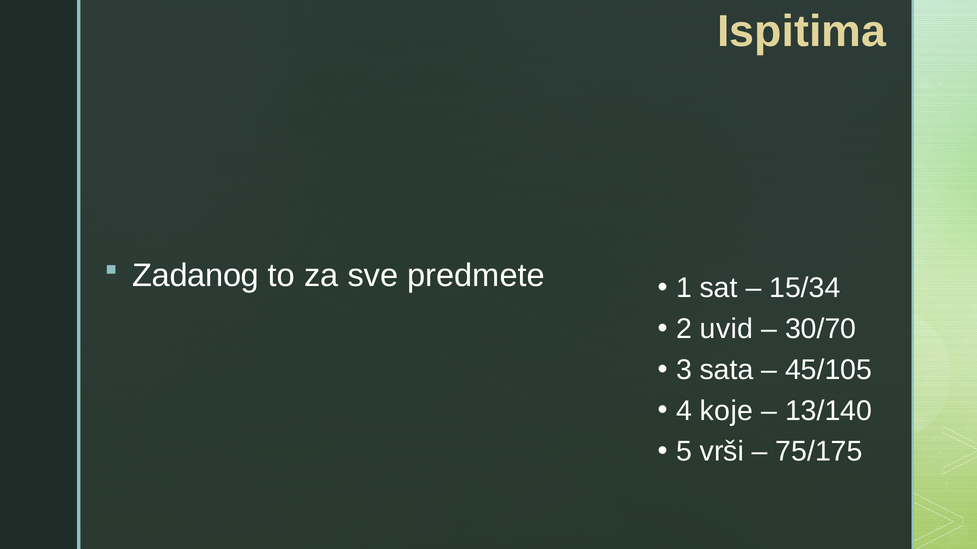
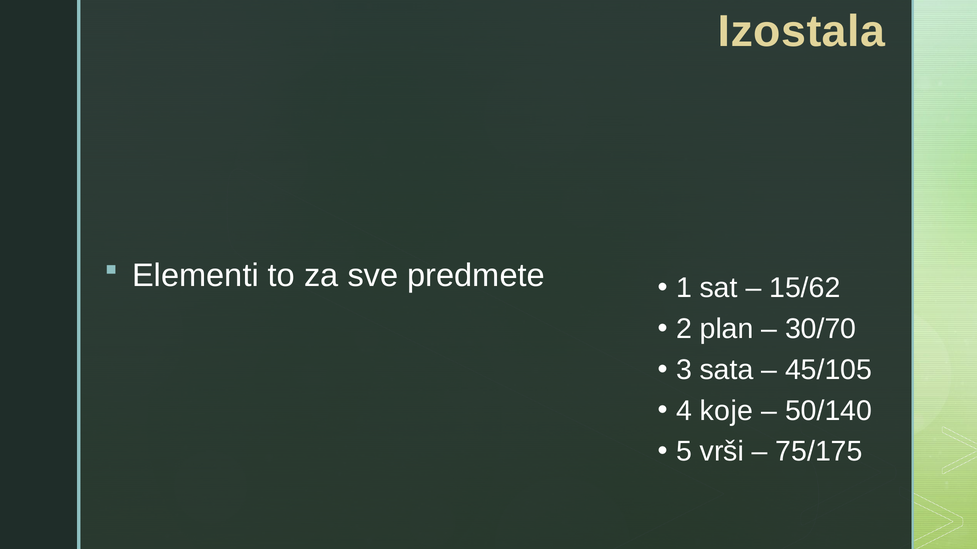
Ispitima: Ispitima -> Izostala
Zadanog: Zadanog -> Elementi
15/34: 15/34 -> 15/62
uvid: uvid -> plan
13/140: 13/140 -> 50/140
